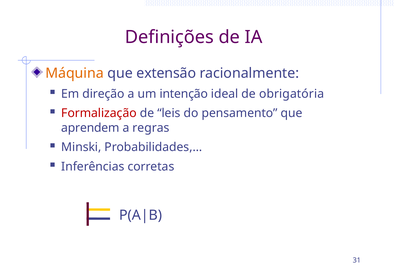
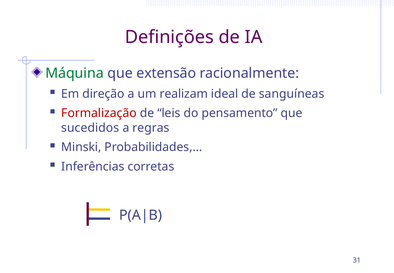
Máquina colour: orange -> green
intenção: intenção -> realizam
obrigatória: obrigatória -> sanguíneas
aprendem: aprendem -> sucedidos
